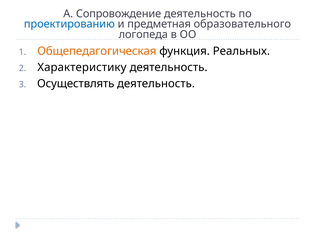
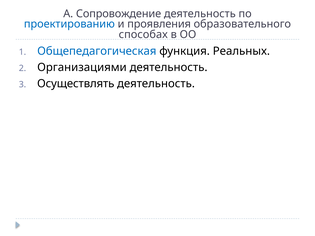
предметная: предметная -> проявления
логопеда: логопеда -> способах
Общепедагогическая colour: orange -> blue
Характеристику: Характеристику -> Организациями
